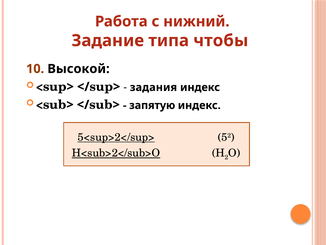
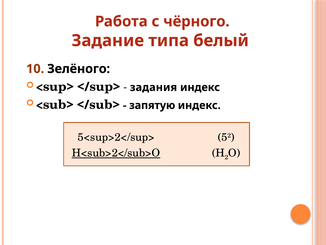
нижний: нижний -> чёрного
чтобы: чтобы -> белый
Высокой: Высокой -> Зелёного
5<sup>2</sup> underline: present -> none
